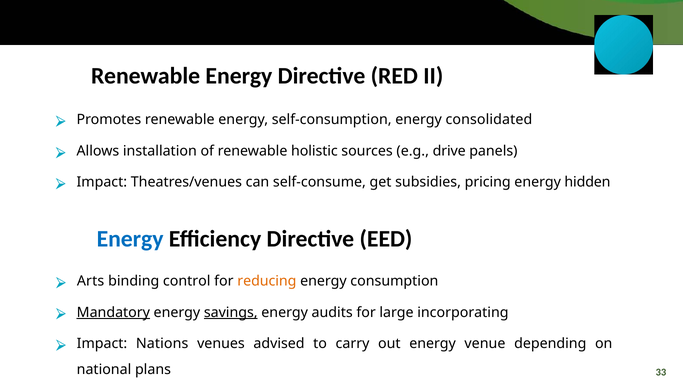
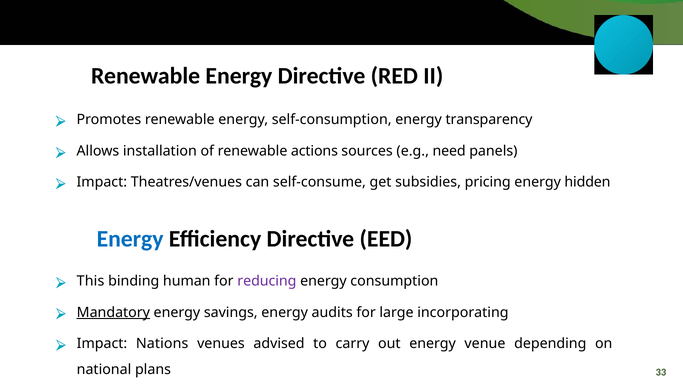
consolidated: consolidated -> transparency
holistic: holistic -> actions
drive: drive -> need
Arts: Arts -> This
control: control -> human
reducing colour: orange -> purple
savings underline: present -> none
